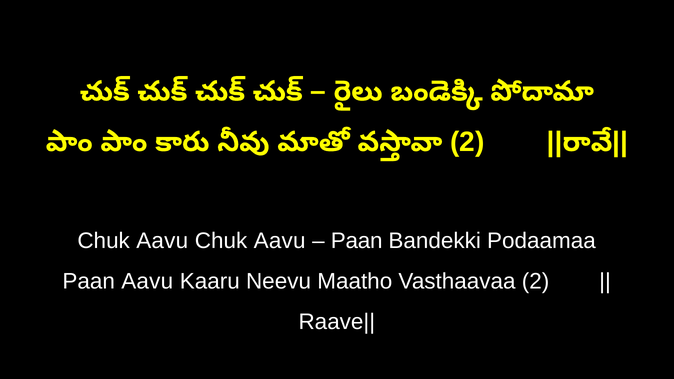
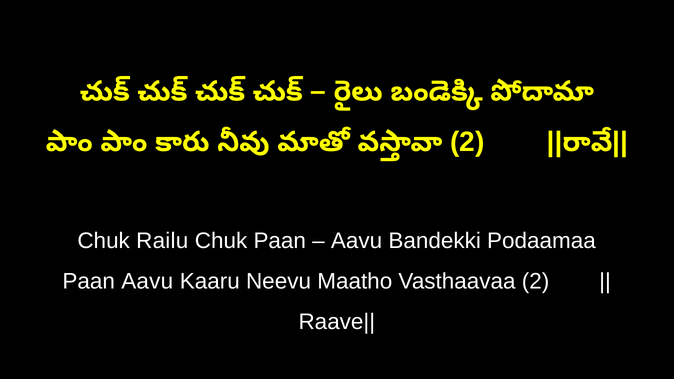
Aavu at (162, 241): Aavu -> Railu
Aavu at (280, 241): Aavu -> Paan
Paan at (357, 241): Paan -> Aavu
